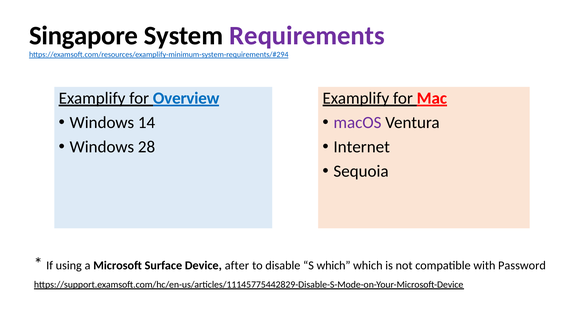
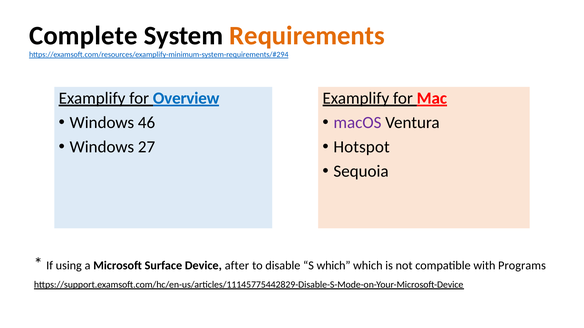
Singapore: Singapore -> Complete
Requirements colour: purple -> orange
14: 14 -> 46
28: 28 -> 27
Internet: Internet -> Hotspot
Password: Password -> Programs
